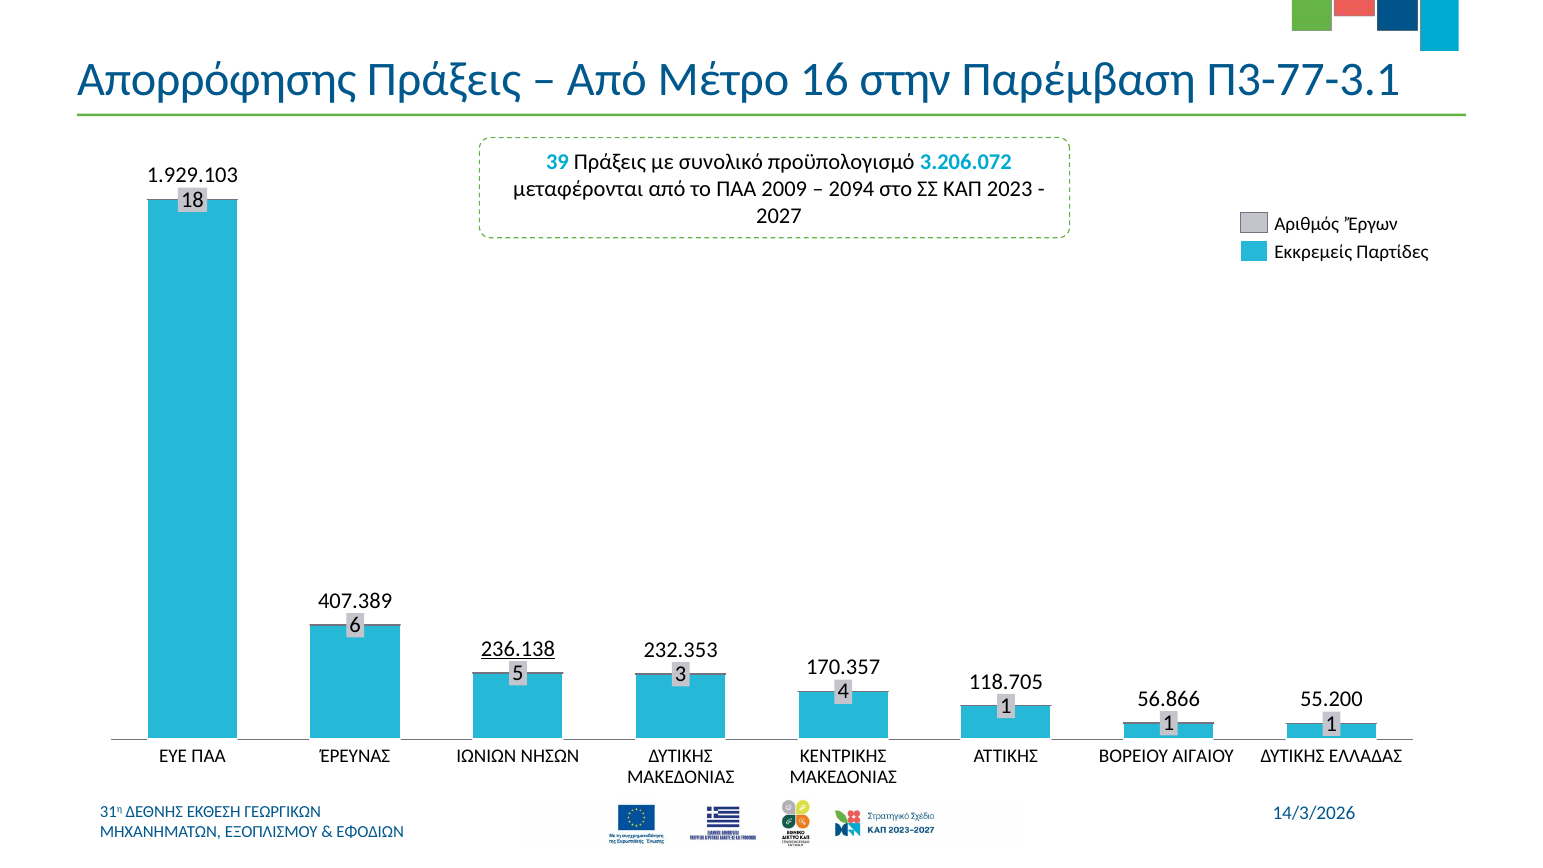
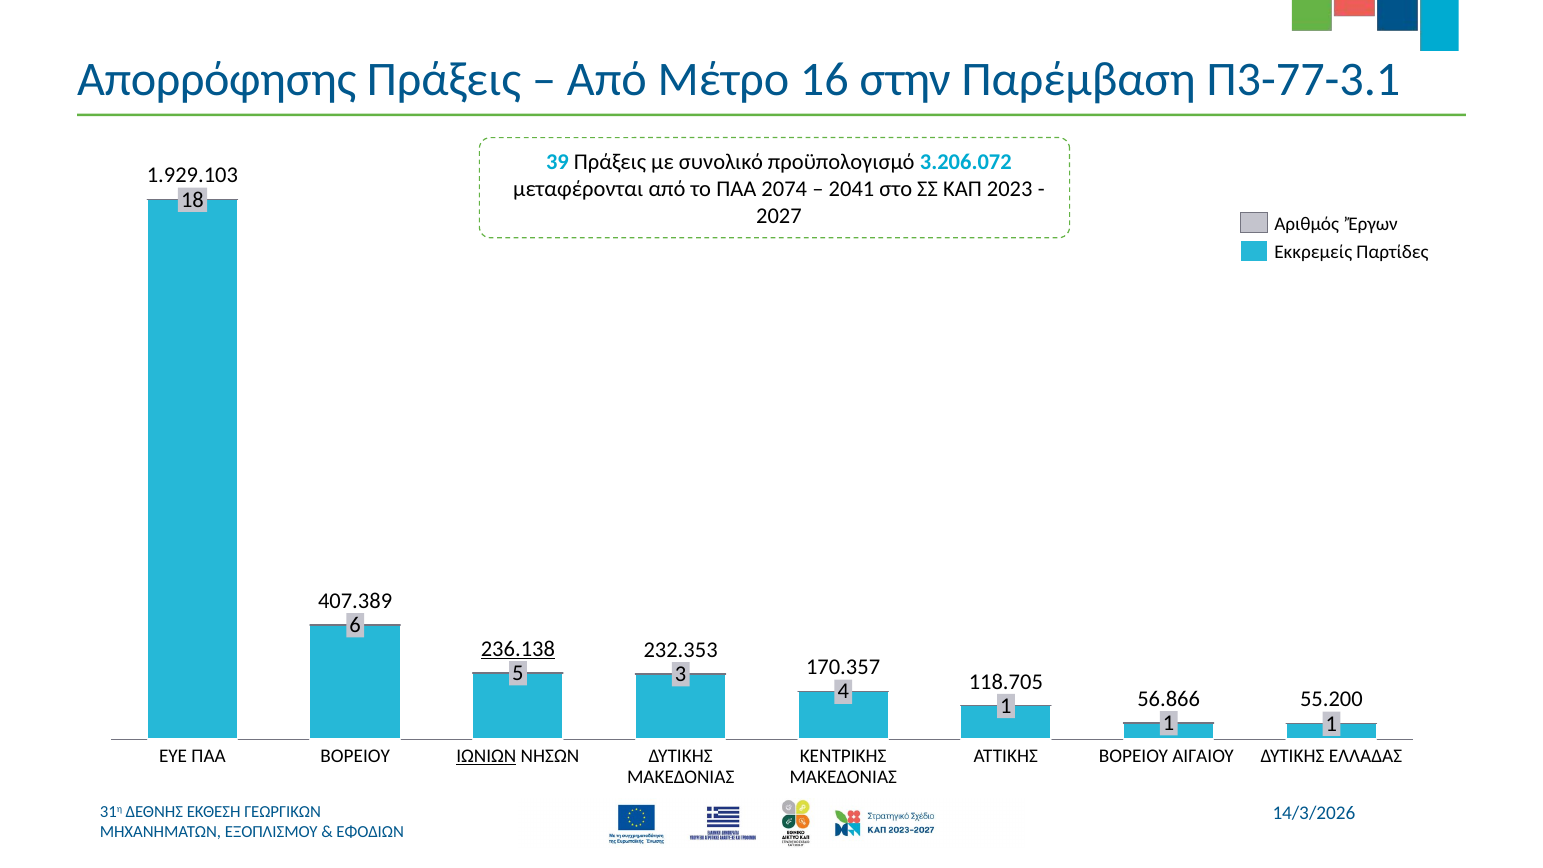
2009: 2009 -> 2074
2094: 2094 -> 2041
ΈΡΕΥΝΑΣ at (355, 756): ΈΡΕΥΝΑΣ -> ΒΟΡΕΙΟΥ
ΙΩΝΙΩΝ underline: none -> present
